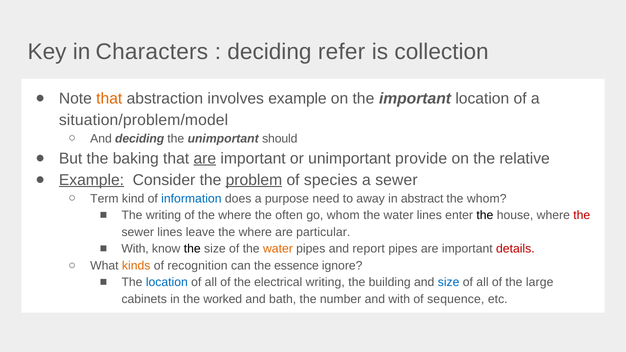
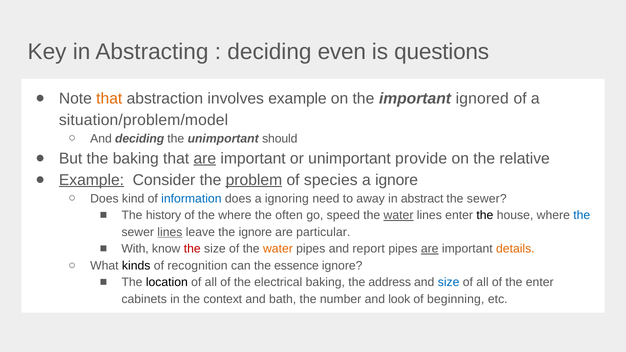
Characters: Characters -> Abstracting
refer: refer -> even
collection: collection -> questions
important location: location -> ignored
a sewer: sewer -> ignore
Term at (104, 199): Term -> Does
purpose: purpose -> ignoring
whom at (487, 199): whom -> sewer
The writing: writing -> history
go whom: whom -> speed
water at (399, 215) underline: none -> present
the at (582, 215) colour: red -> blue
lines at (170, 232) underline: none -> present
leave the where: where -> ignore
the at (192, 249) colour: black -> red
are at (430, 249) underline: none -> present
details colour: red -> orange
kinds colour: orange -> black
location at (167, 283) colour: blue -> black
electrical writing: writing -> baking
building: building -> address
the large: large -> enter
worked: worked -> context
and with: with -> look
sequence: sequence -> beginning
